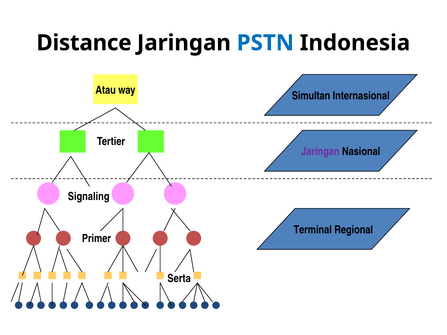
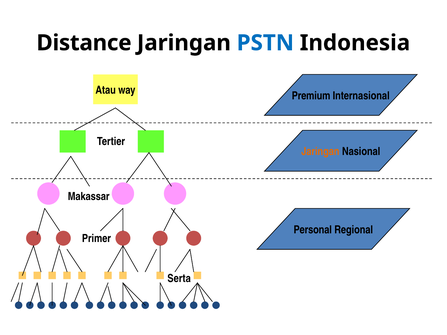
Simultan: Simultan -> Premium
Jaringan at (320, 152) colour: purple -> orange
Signaling: Signaling -> Makassar
Terminal: Terminal -> Personal
